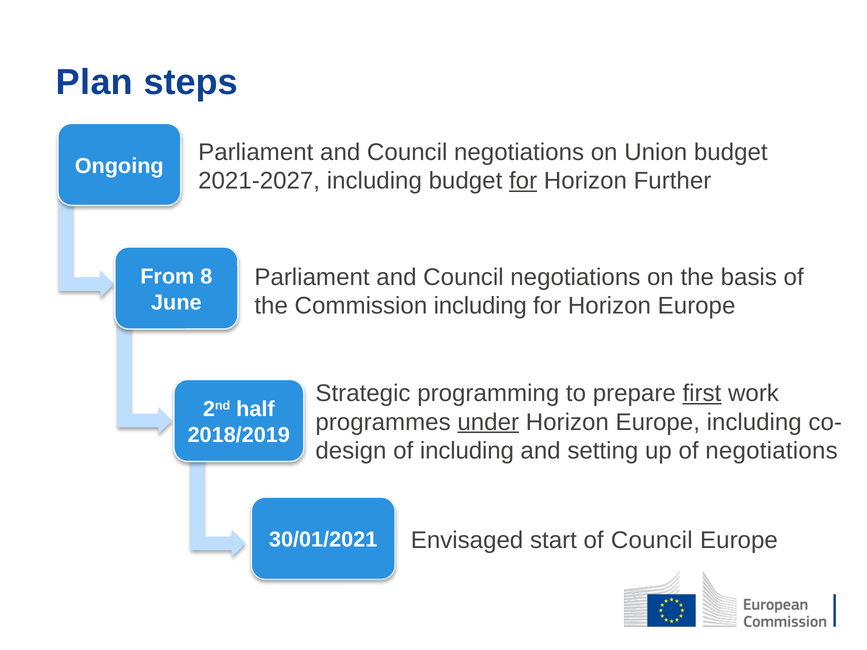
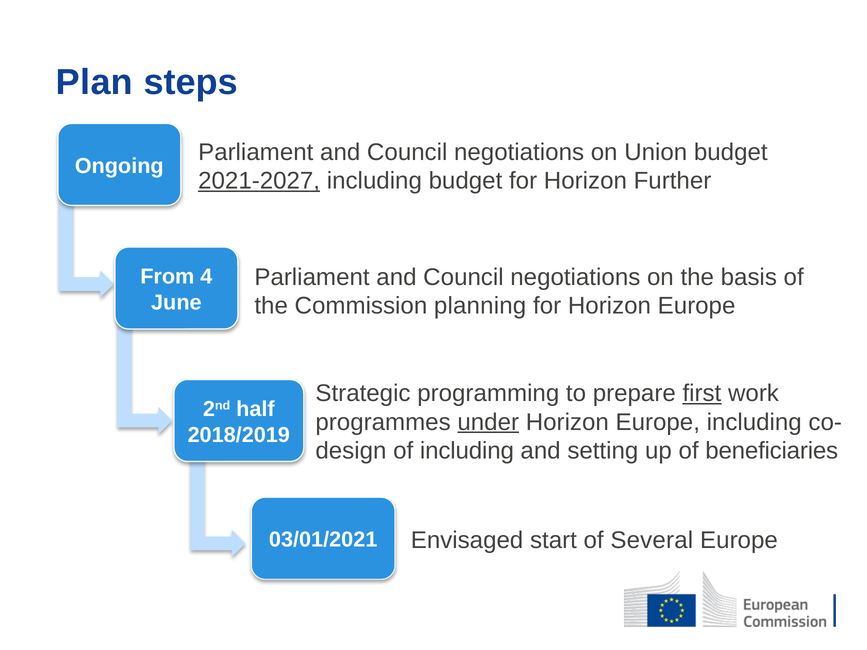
2021-2027 underline: none -> present
for at (523, 181) underline: present -> none
8: 8 -> 4
Commission including: including -> planning
of negotiations: negotiations -> beneficiaries
of Council: Council -> Several
30/01/2021: 30/01/2021 -> 03/01/2021
